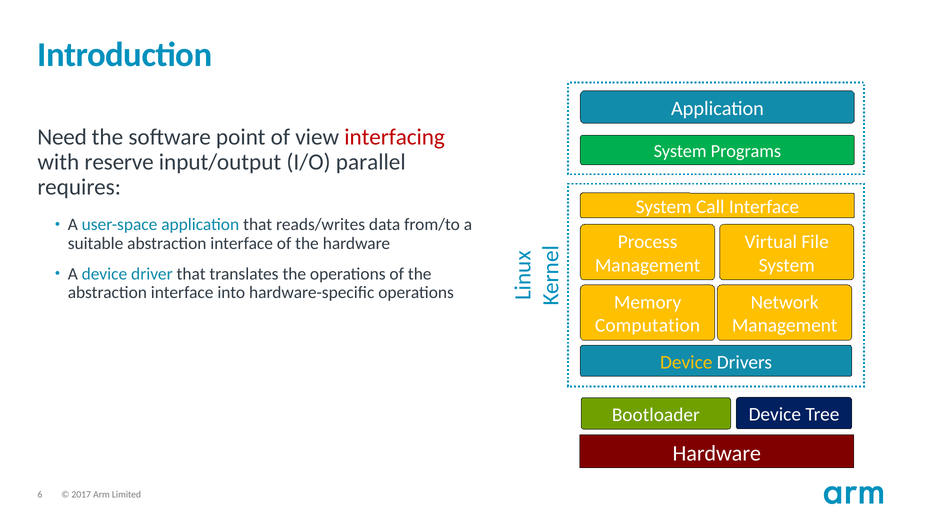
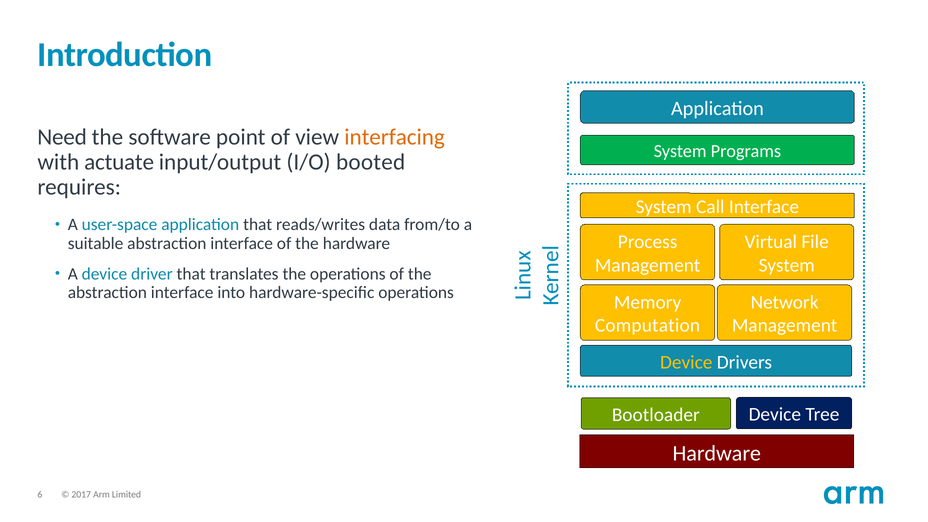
interfacing colour: red -> orange
reserve: reserve -> actuate
parallel: parallel -> booted
